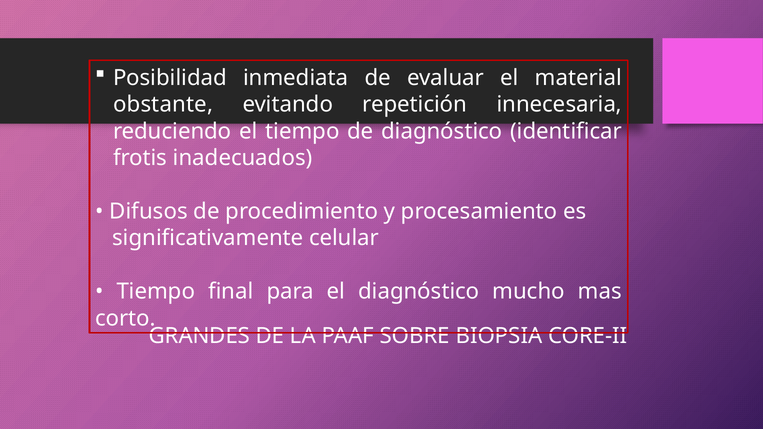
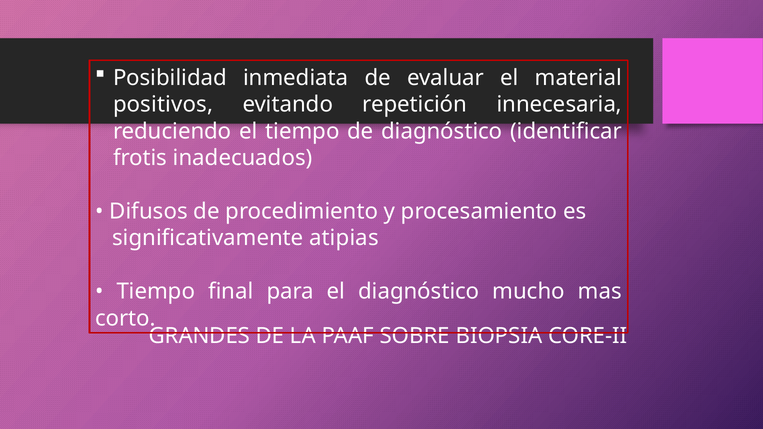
obstante: obstante -> positivos
celular: celular -> atipias
